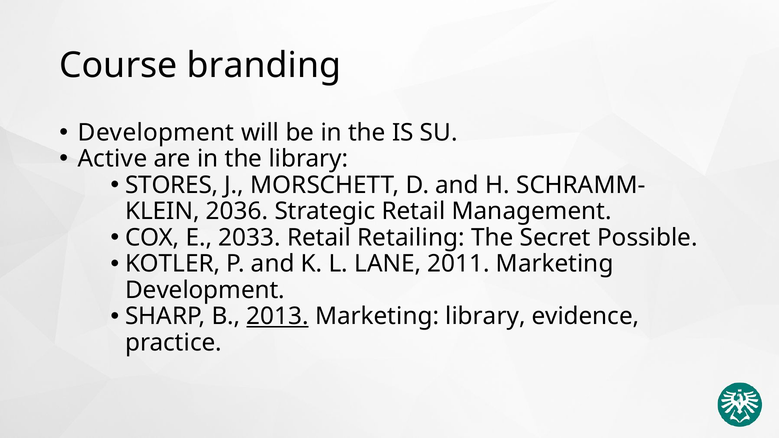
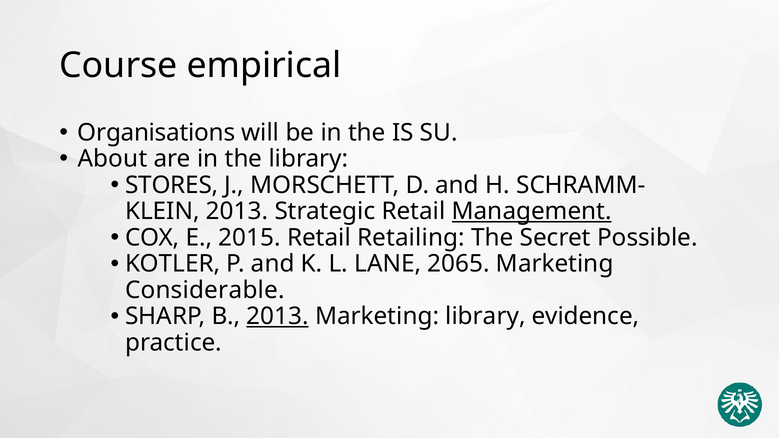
branding: branding -> empirical
Development at (156, 133): Development -> Organisations
Active: Active -> About
2036 at (237, 211): 2036 -> 2013
Management underline: none -> present
2033: 2033 -> 2015
2011: 2011 -> 2065
Development at (205, 290): Development -> Considerable
